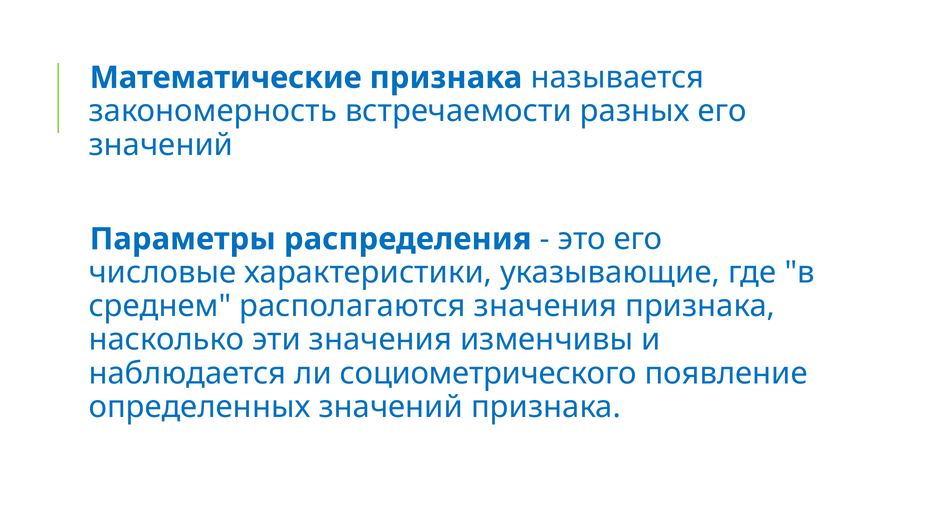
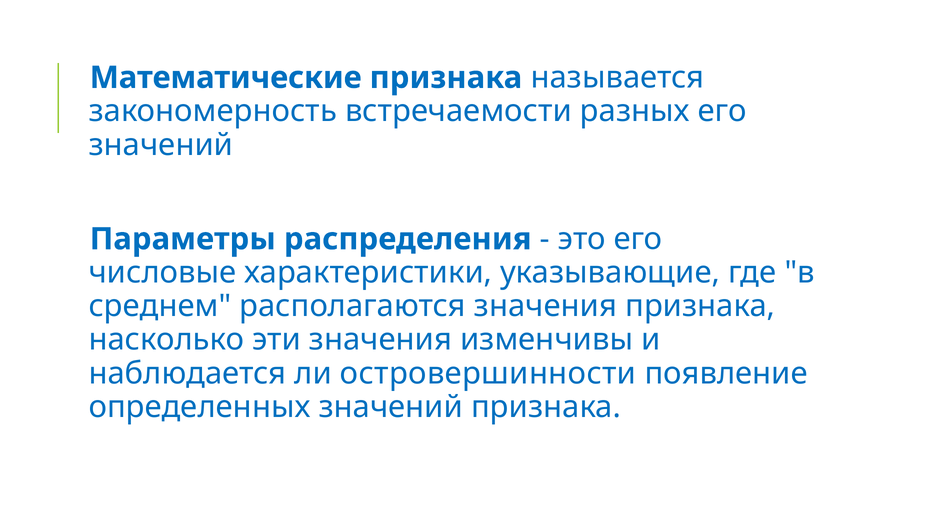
социометрического: социометрического -> островершинности
